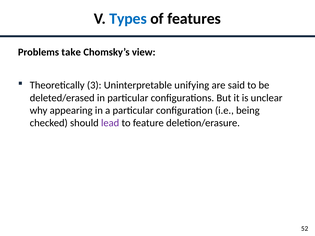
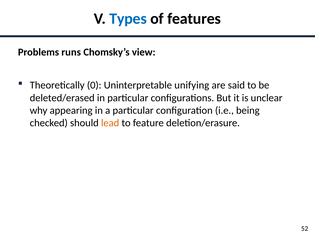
take: take -> runs
3: 3 -> 0
lead colour: purple -> orange
